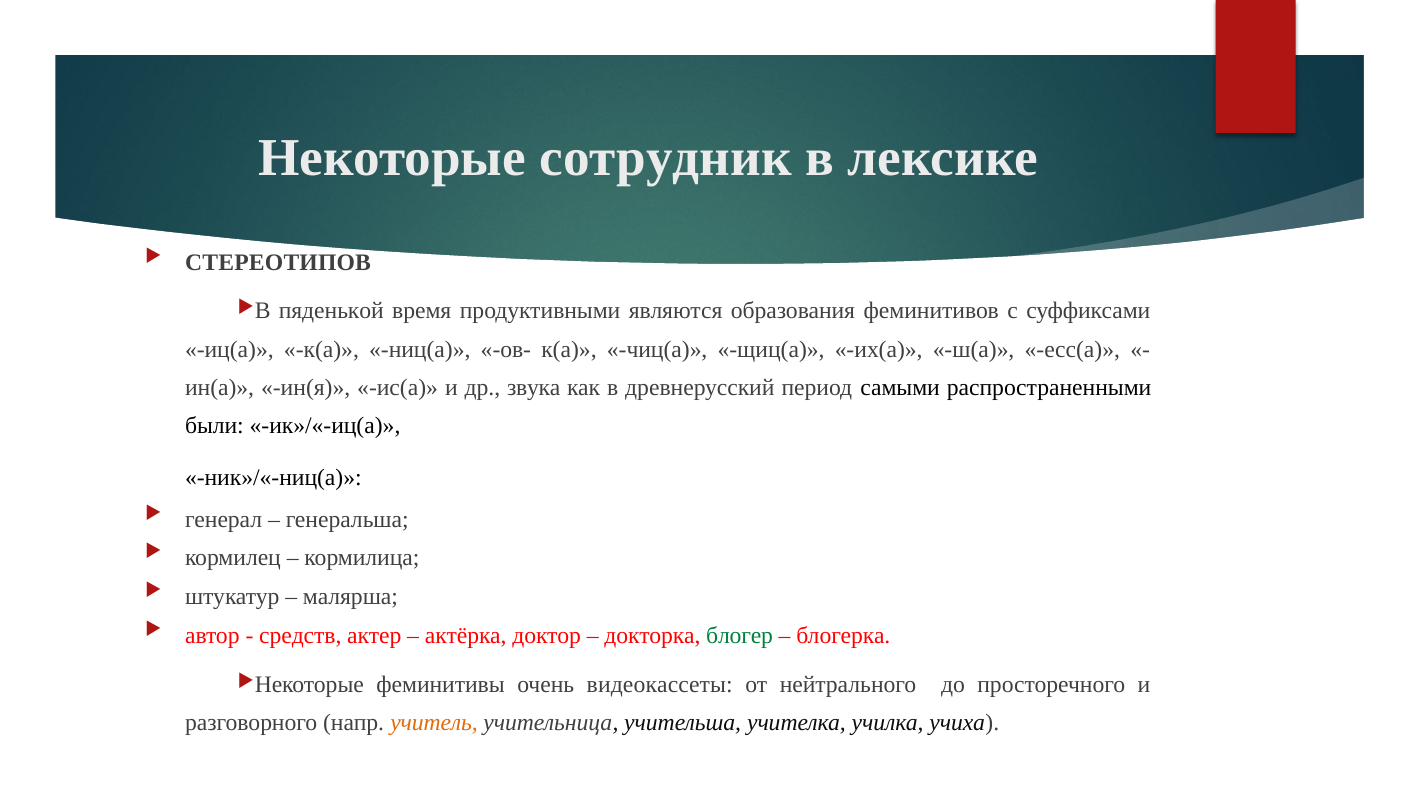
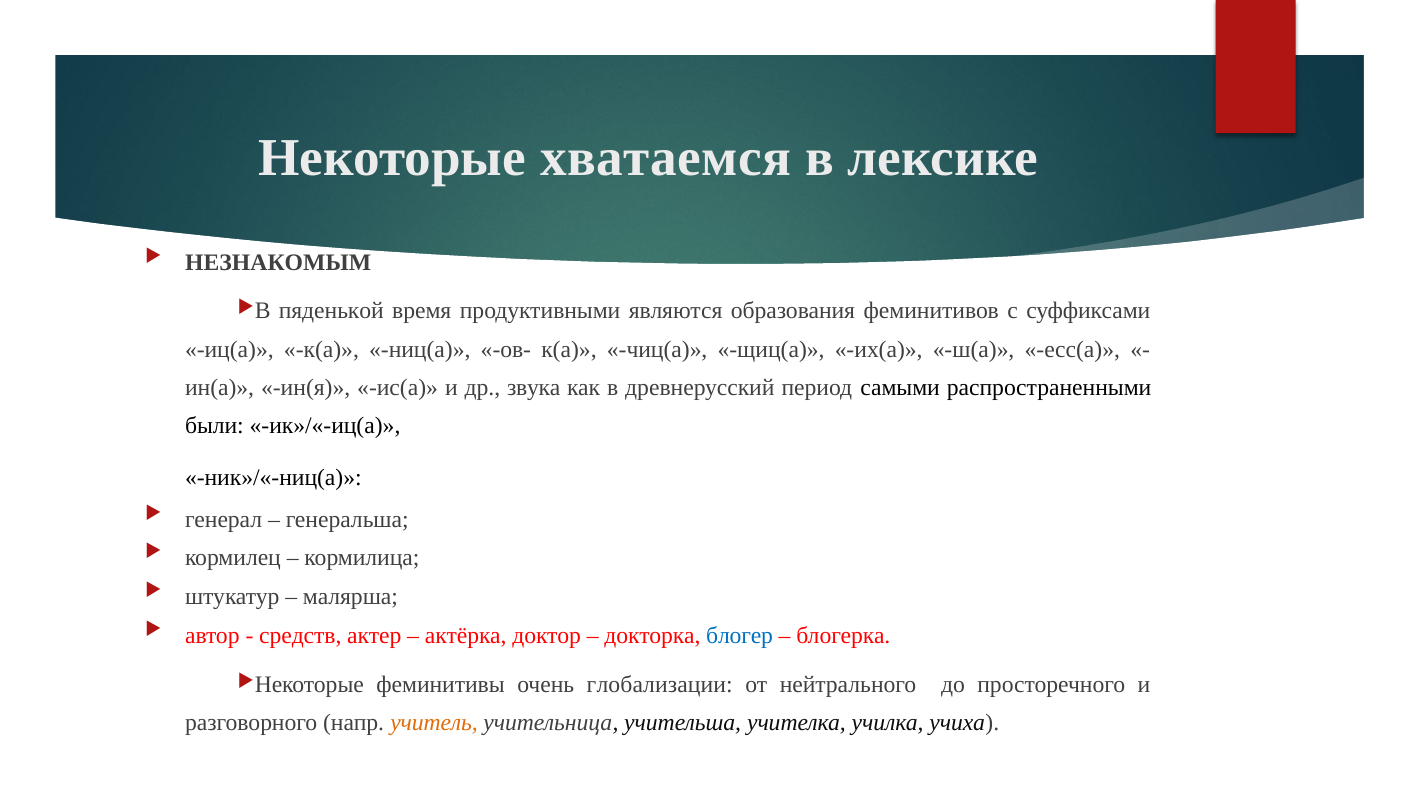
сотрудник: сотрудник -> хватаемся
СТЕРЕОТИПОВ: СТЕРЕОТИПОВ -> НЕЗНАКОМЫМ
блогер colour: green -> blue
видеокассеты: видеокассеты -> глобализации
